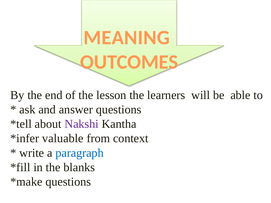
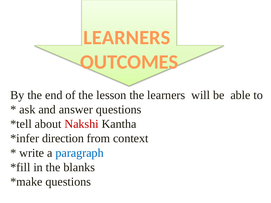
MEANING at (127, 38): MEANING -> LEARNERS
Nakshi colour: purple -> red
valuable: valuable -> direction
